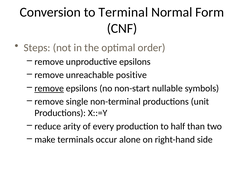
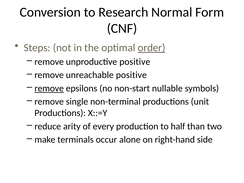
Terminal: Terminal -> Research
order underline: none -> present
unproductive epsilons: epsilons -> positive
